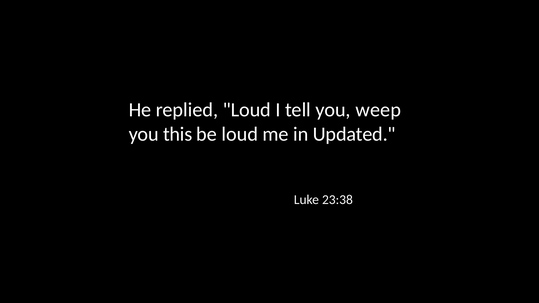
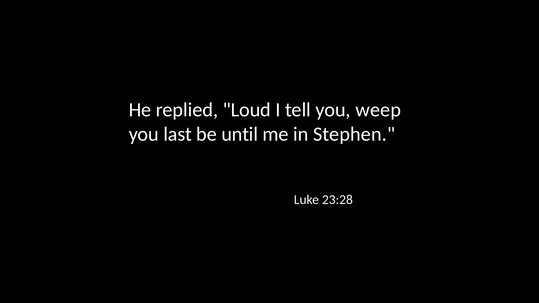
this: this -> last
be loud: loud -> until
Updated: Updated -> Stephen
23:38: 23:38 -> 23:28
